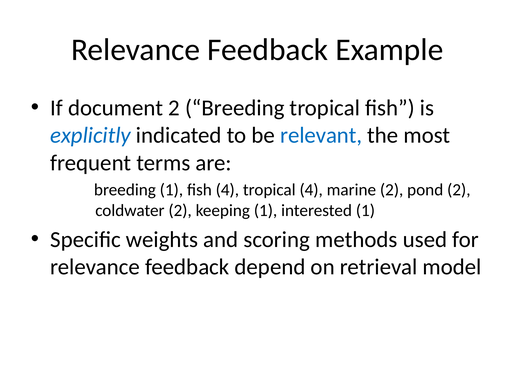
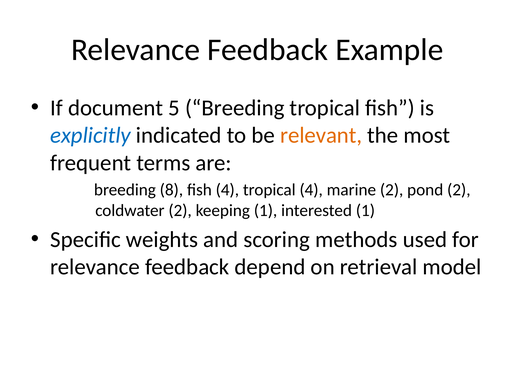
document 2: 2 -> 5
relevant colour: blue -> orange
breeding 1: 1 -> 8
